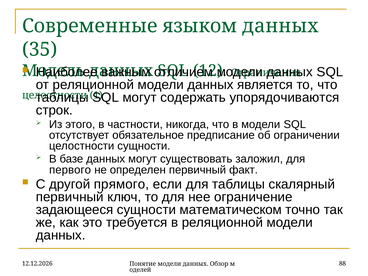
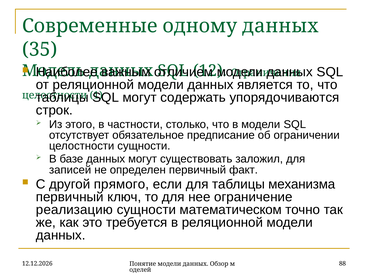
языком: языком -> одному
никогда: никогда -> столько
первого: первого -> записей
скалярный: скалярный -> механизма
задающееся: задающееся -> реализацию
